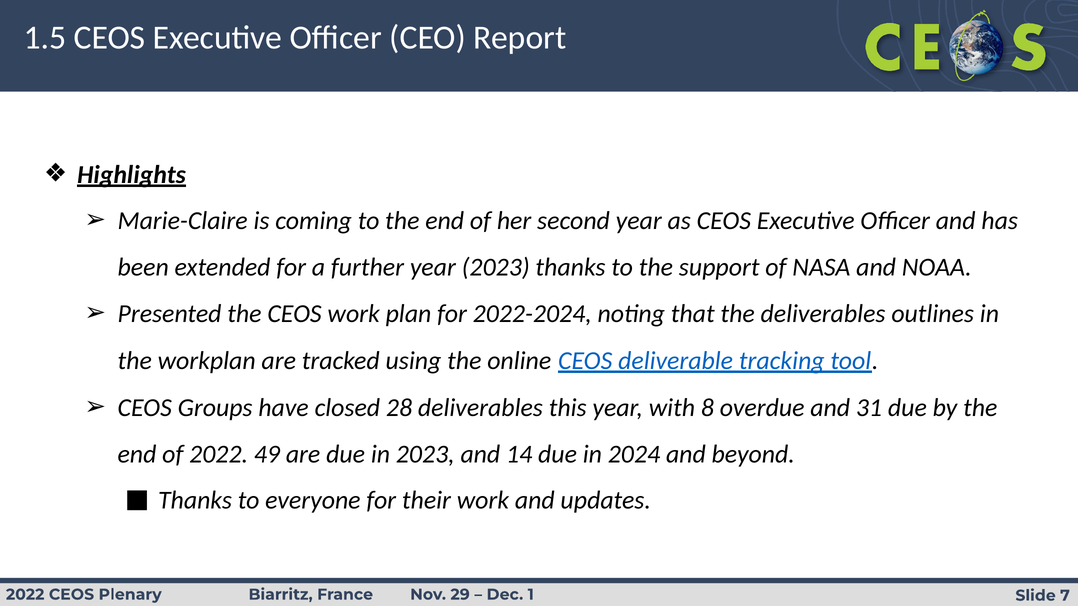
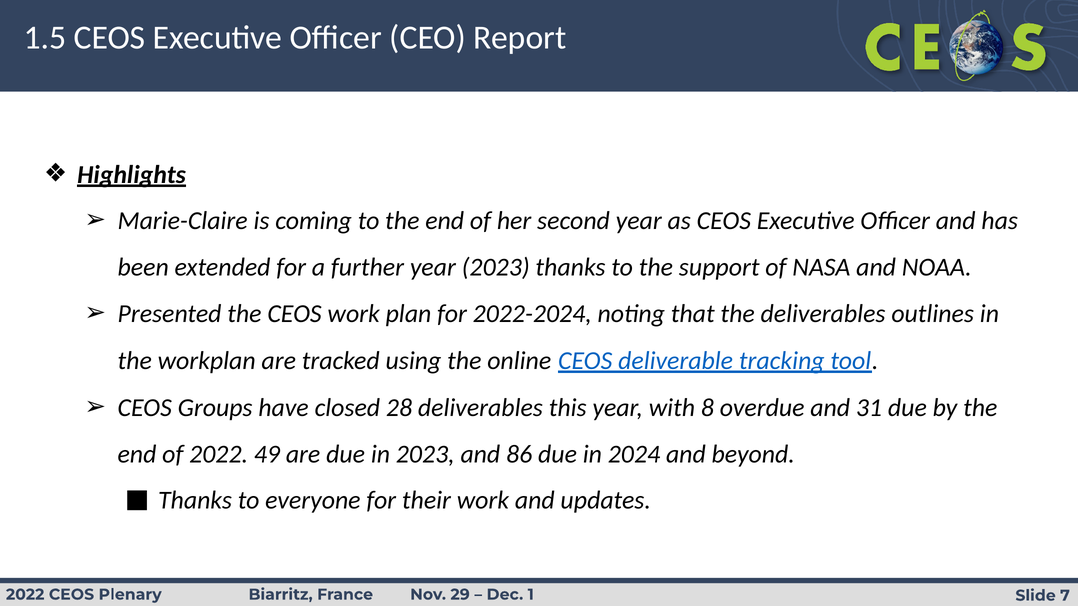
14: 14 -> 86
